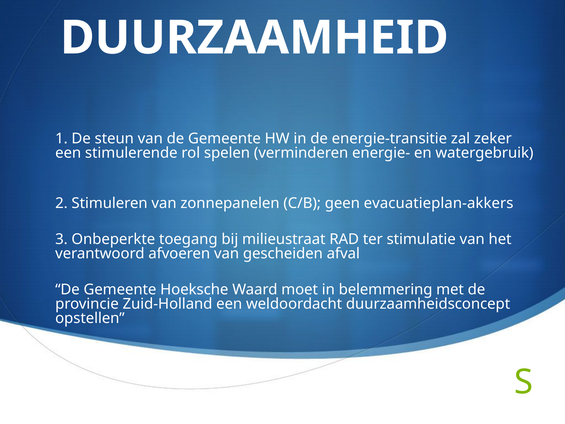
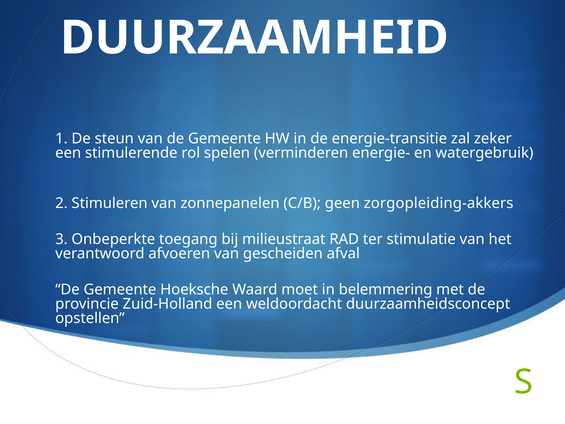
evacuatieplan-akkers: evacuatieplan-akkers -> zorgopleiding-akkers
